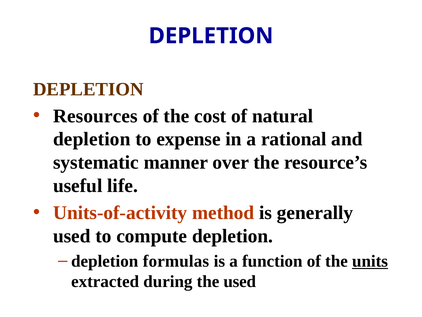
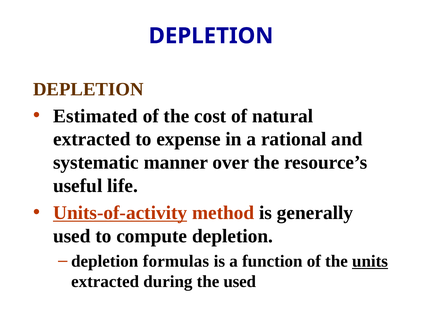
Resources: Resources -> Estimated
depletion at (92, 139): depletion -> extracted
Units-of-activity underline: none -> present
